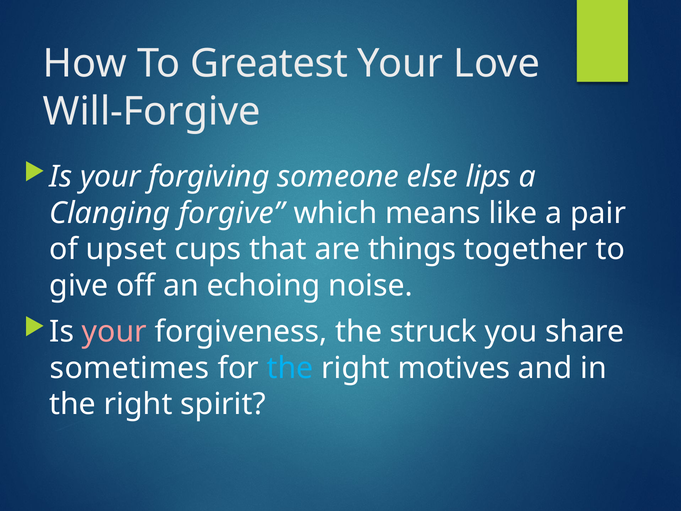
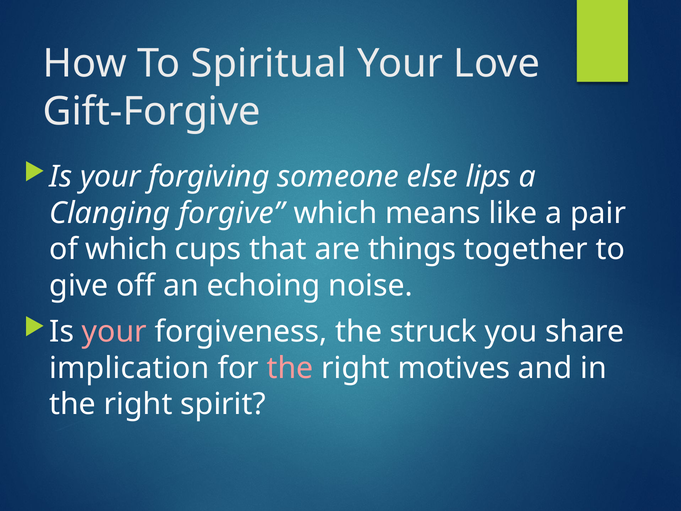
Greatest: Greatest -> Spiritual
Will-Forgive: Will-Forgive -> Gift-Forgive
of upset: upset -> which
sometimes: sometimes -> implication
the at (290, 368) colour: light blue -> pink
